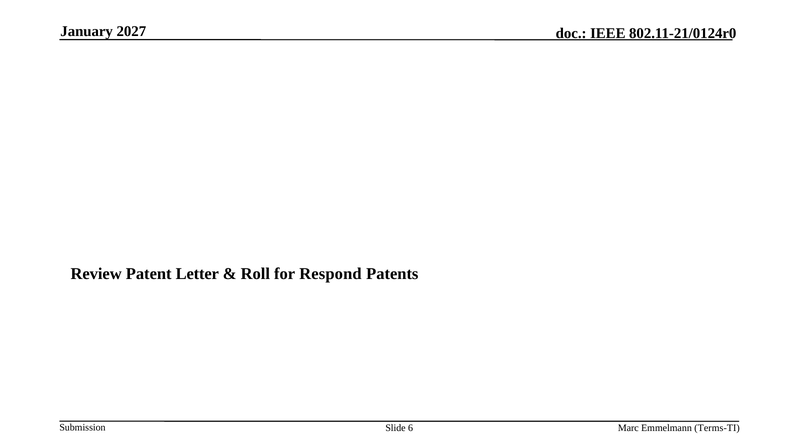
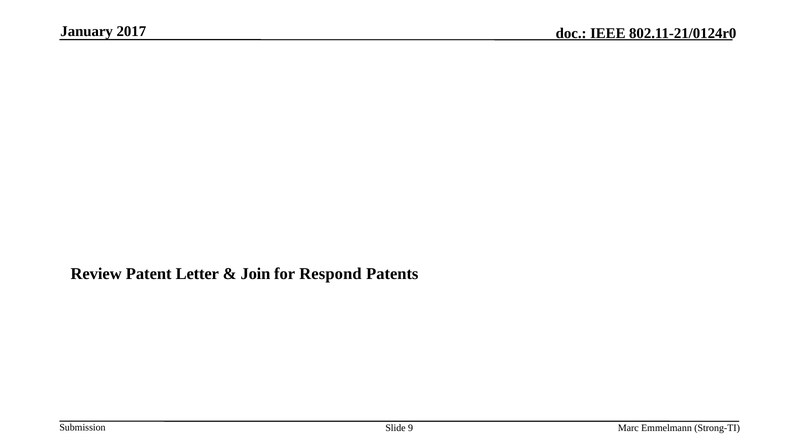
2027: 2027 -> 2017
Roll: Roll -> Join
6: 6 -> 9
Terms-TI: Terms-TI -> Strong-TI
